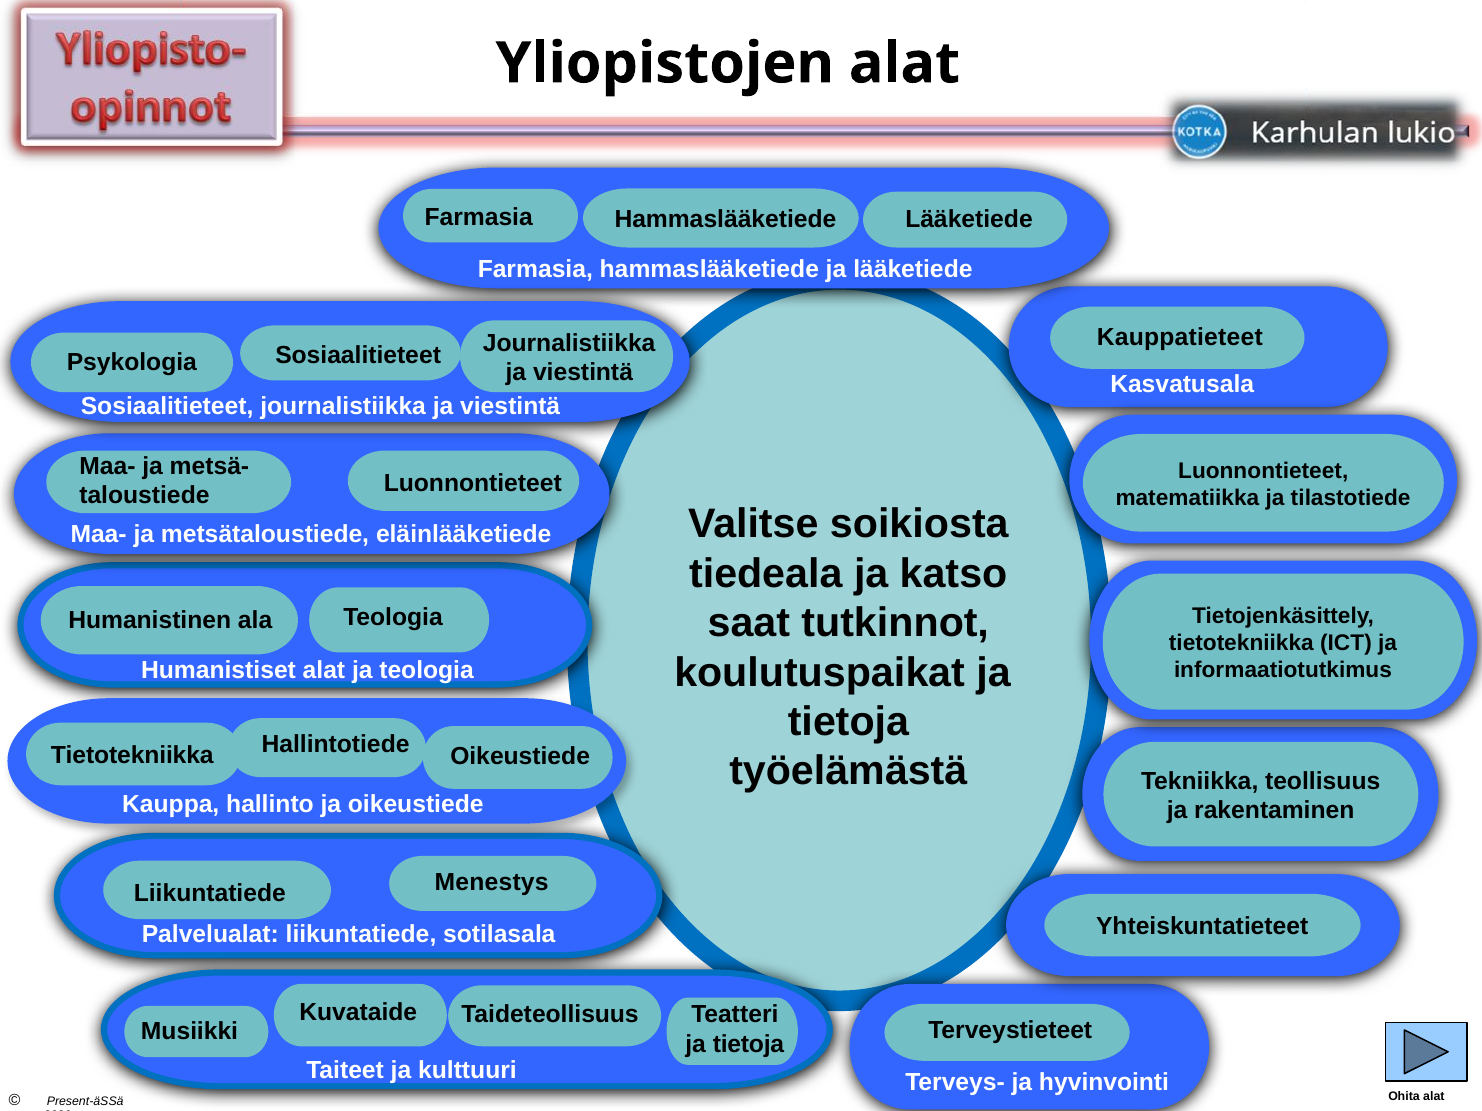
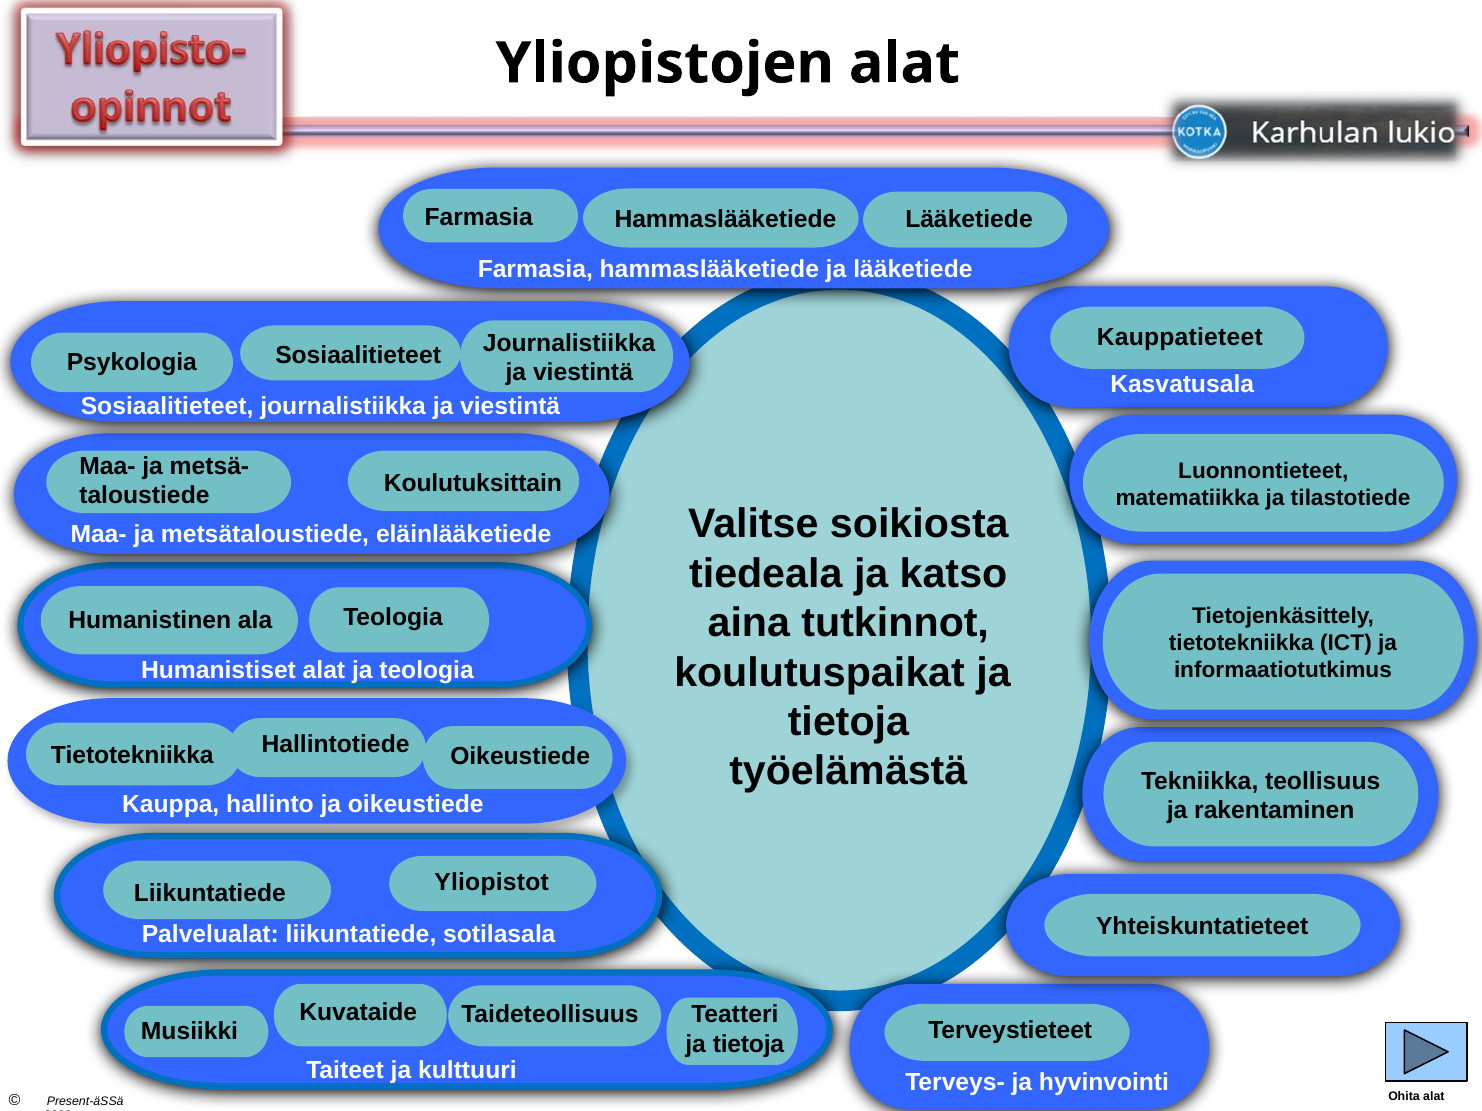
Luonnontieteet at (473, 484): Luonnontieteet -> Koulutuksittain
saat: saat -> aina
Menestys: Menestys -> Yliopistot
